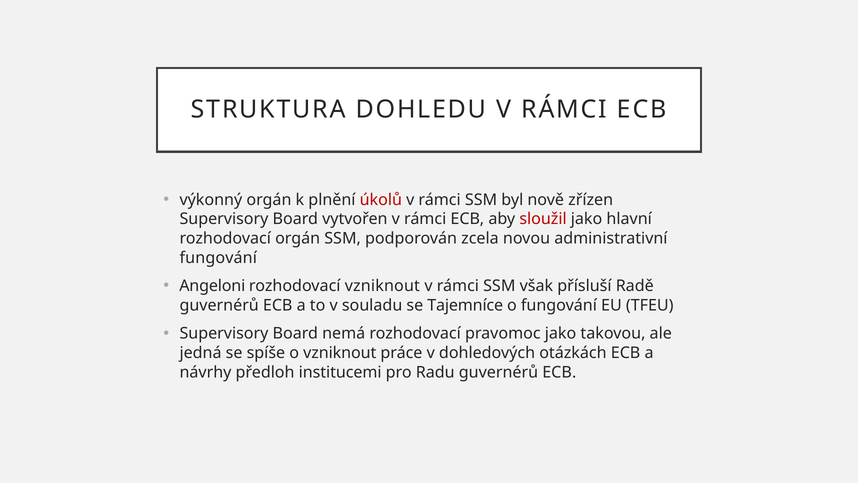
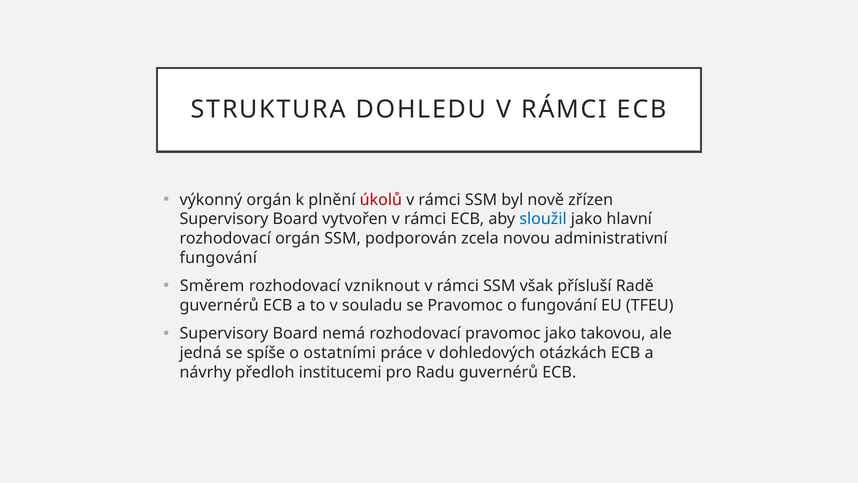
sloužil colour: red -> blue
Angeloni: Angeloni -> Směrem
se Tajemníce: Tajemníce -> Pravomoc
o vzniknout: vzniknout -> ostatními
